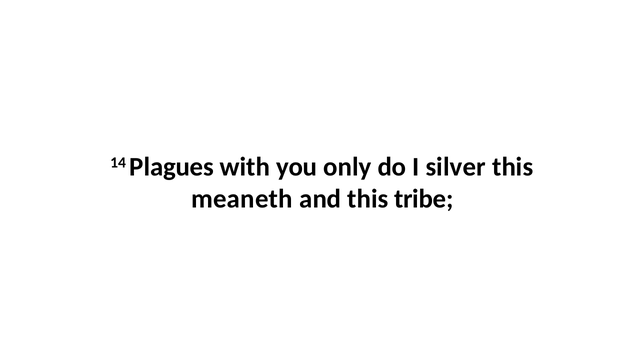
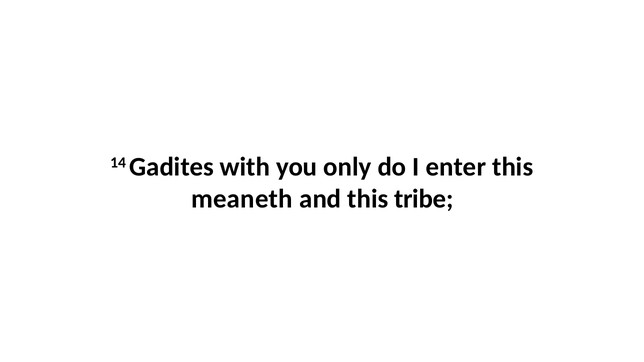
Plagues: Plagues -> Gadites
silver: silver -> enter
